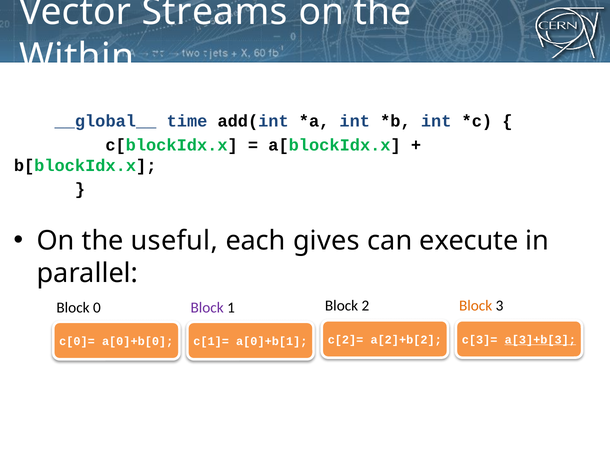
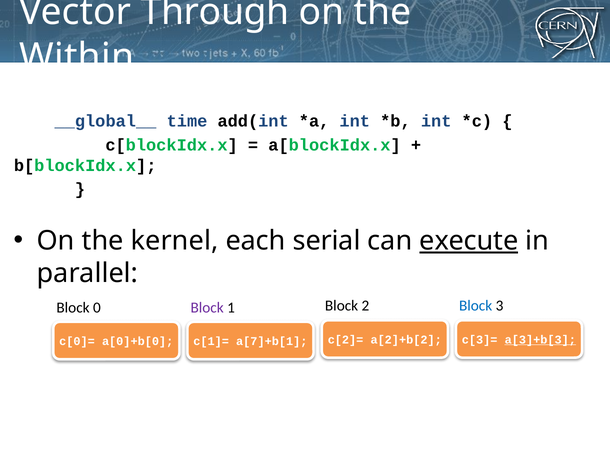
Streams: Streams -> Through
useful: useful -> kernel
gives: gives -> serial
execute underline: none -> present
Block at (476, 305) colour: orange -> blue
a[0]+b[1: a[0]+b[1 -> a[7]+b[1
